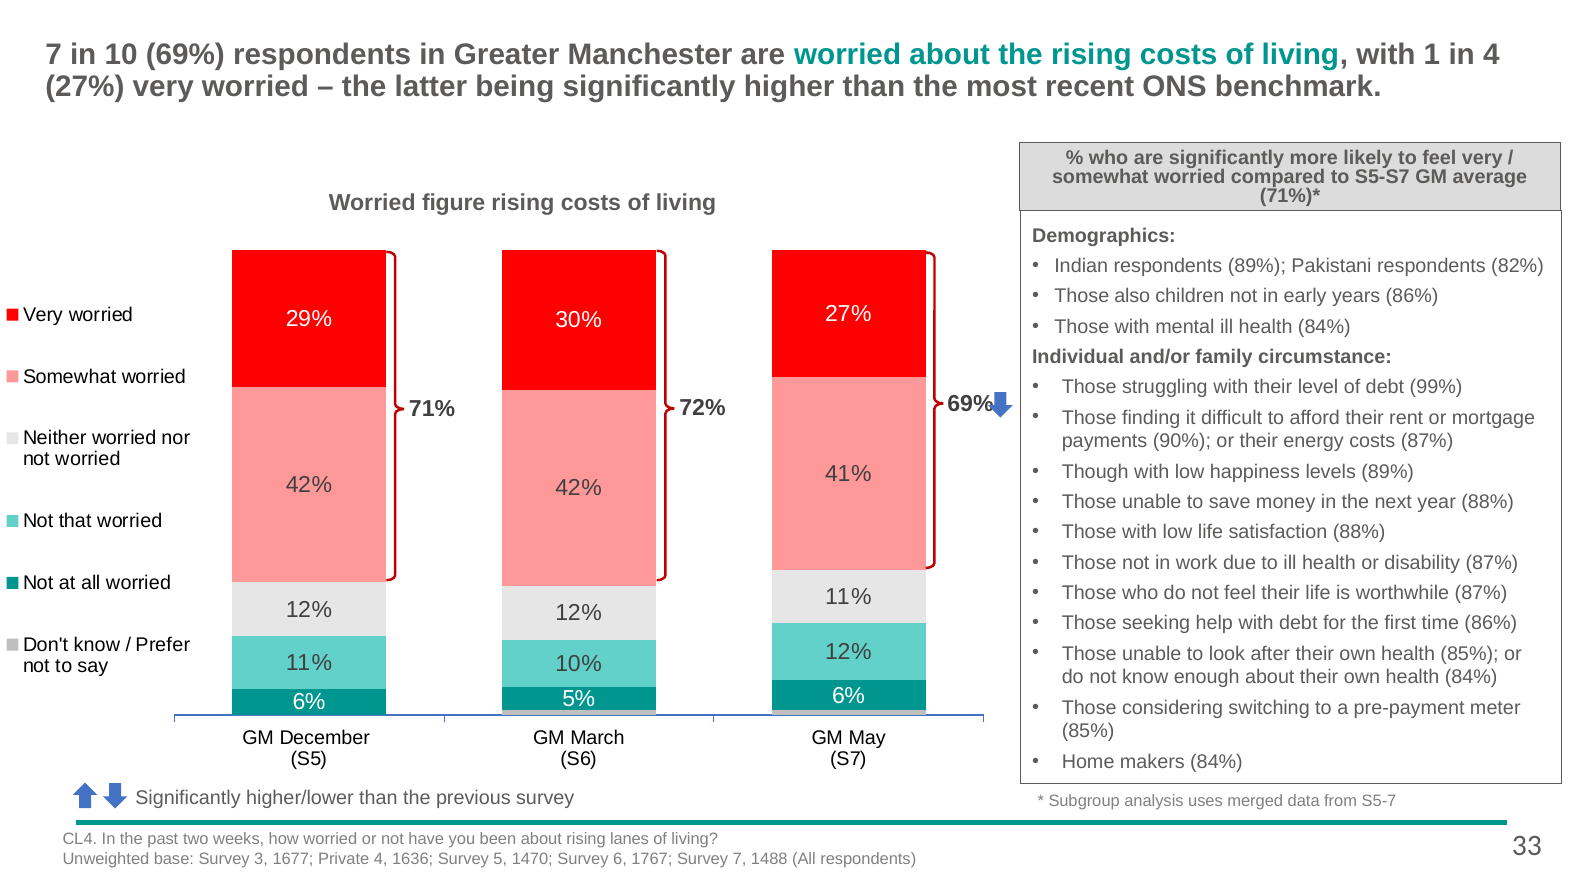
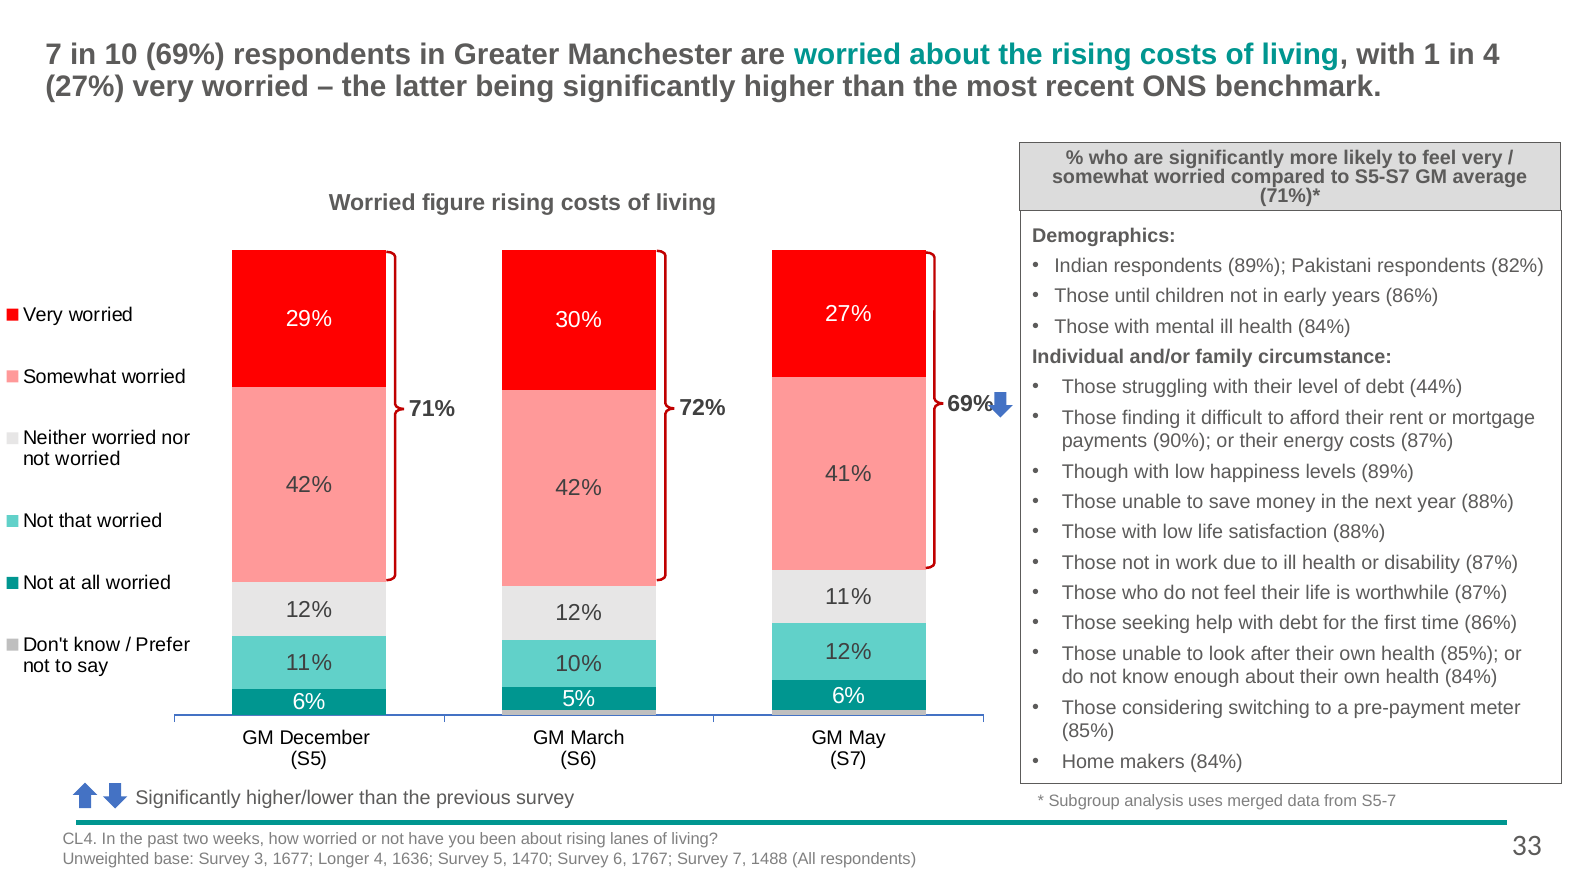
also: also -> until
99%: 99% -> 44%
Private: Private -> Longer
